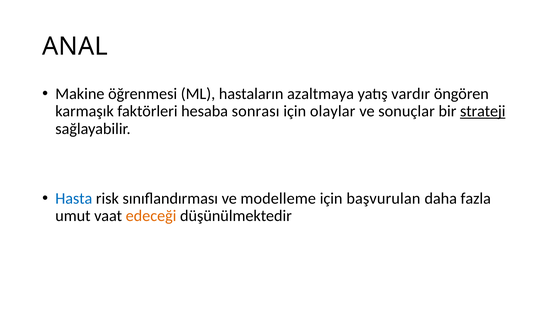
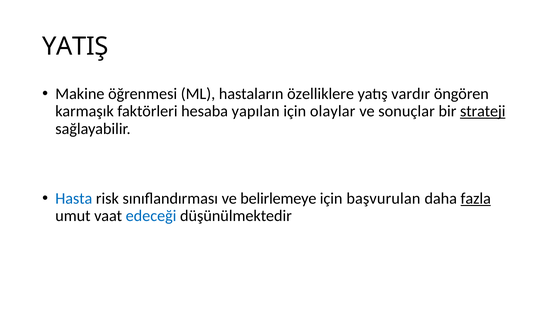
ANAL: ANAL -> YATIŞ
azaltmaya: azaltmaya -> özelliklere
sonrası: sonrası -> yapılan
modelleme: modelleme -> belirlemeye
fazla underline: none -> present
edeceği colour: orange -> blue
